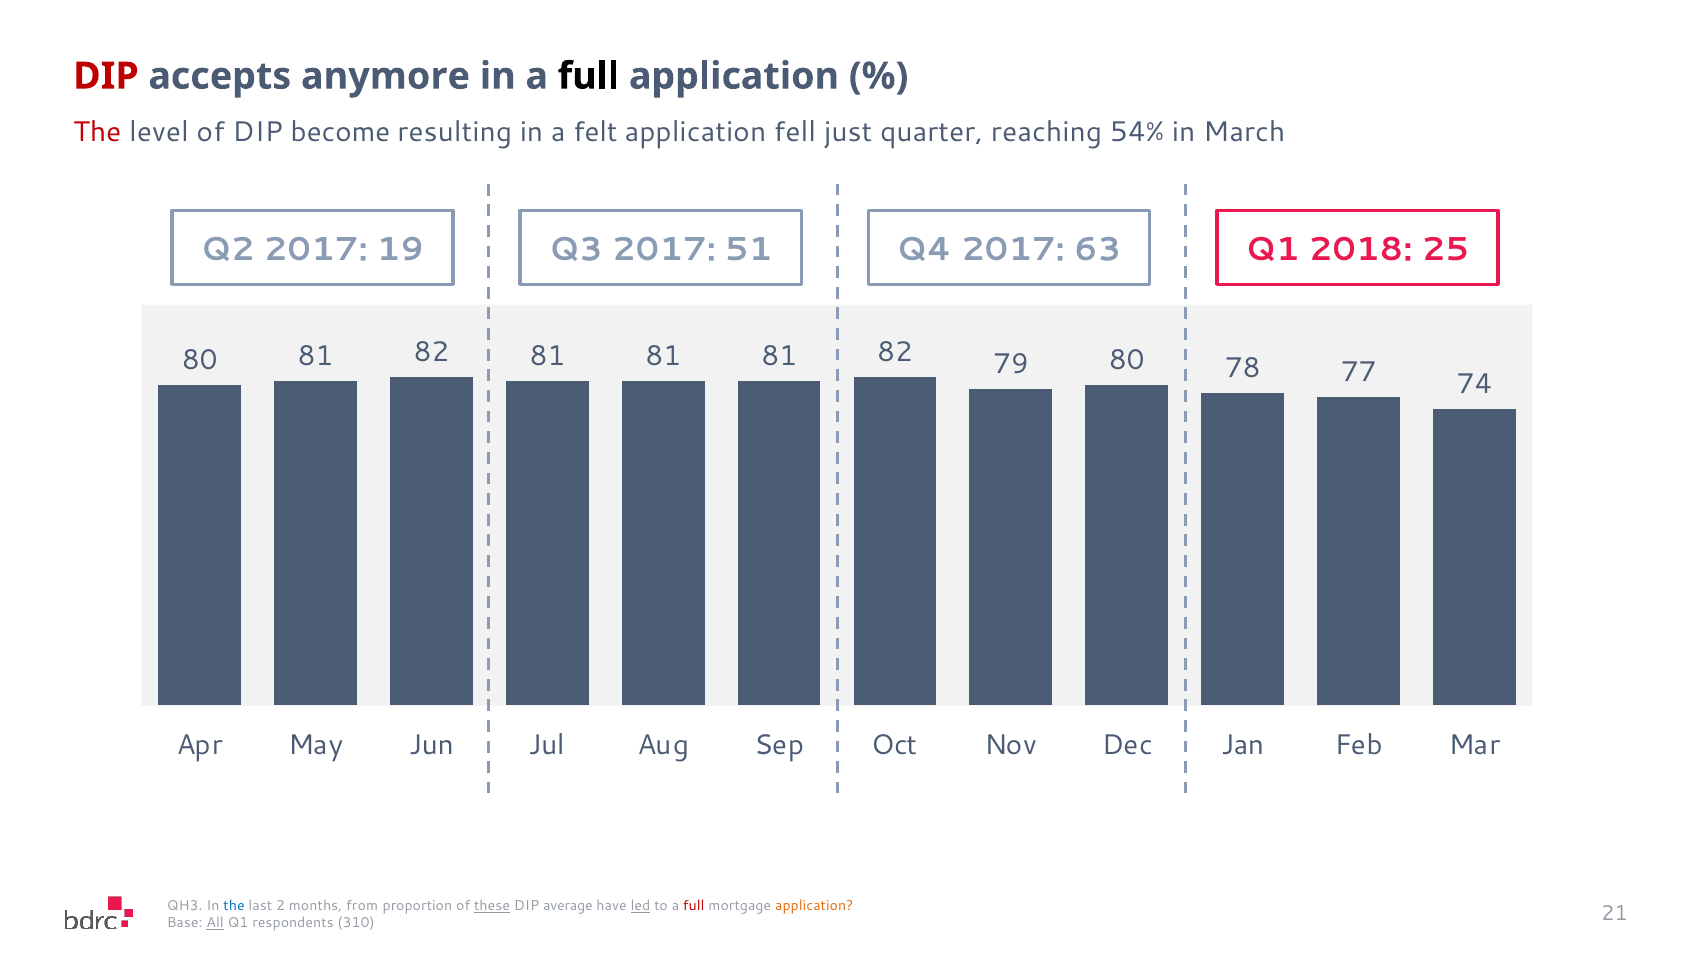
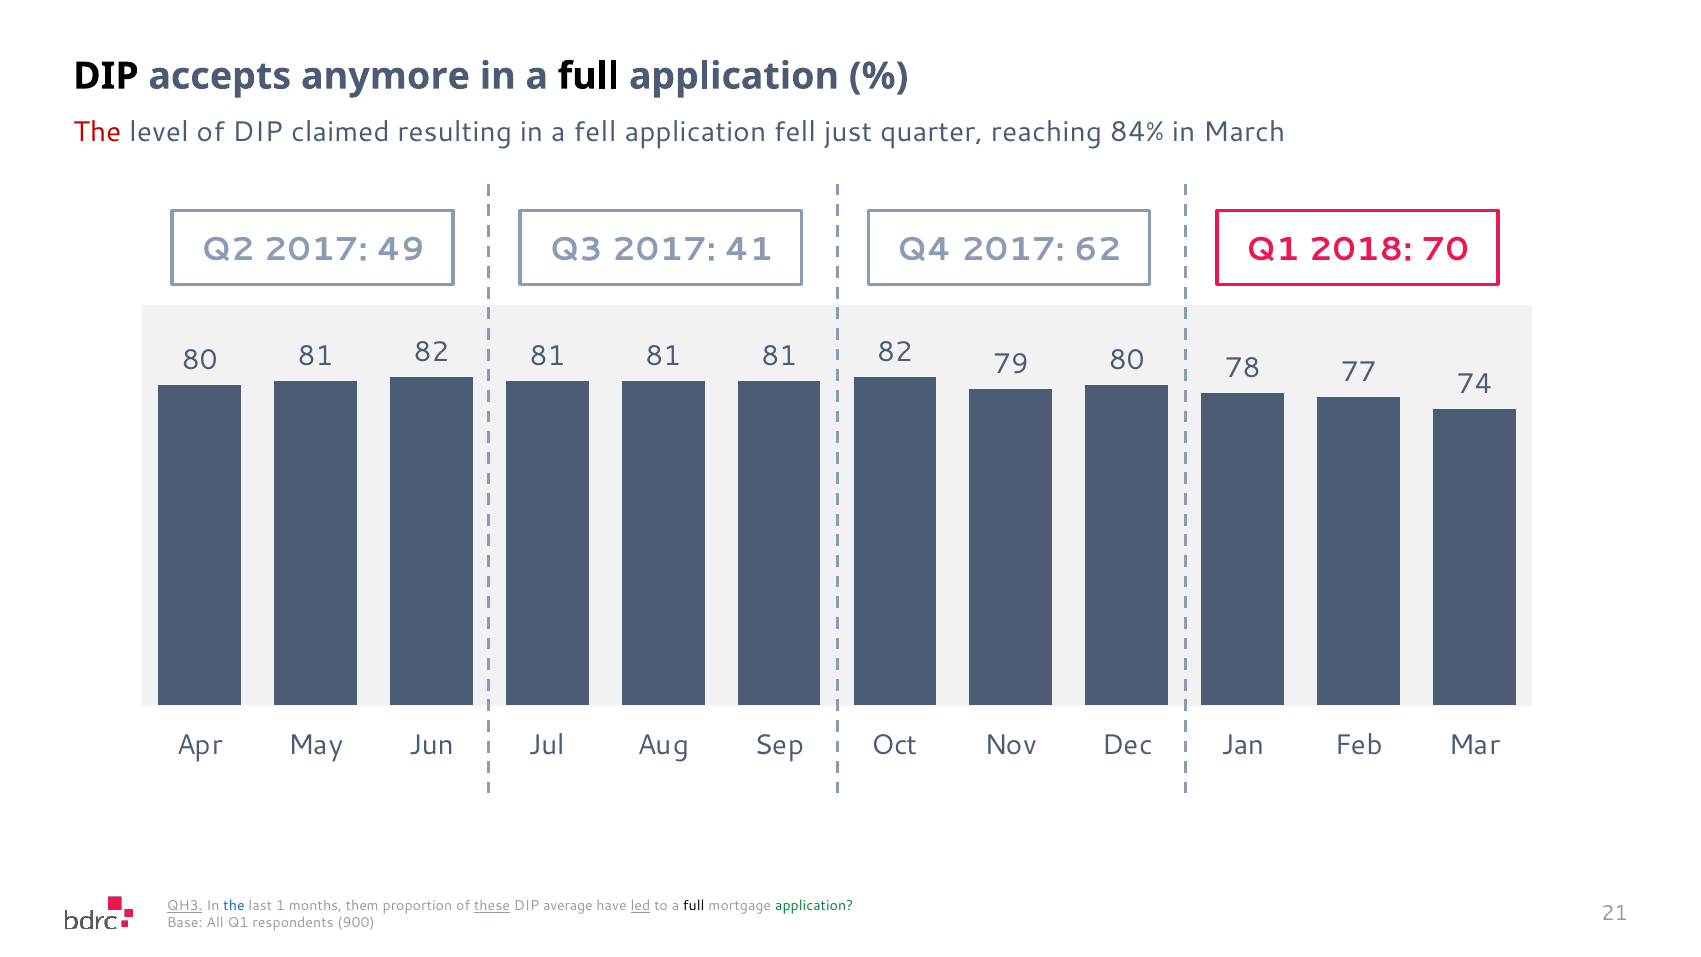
DIP at (106, 76) colour: red -> black
become: become -> claimed
a felt: felt -> fell
54%: 54% -> 84%
19: 19 -> 49
51: 51 -> 41
63: 63 -> 62
25: 25 -> 70
QH3 underline: none -> present
2: 2 -> 1
from: from -> them
full at (694, 906) colour: red -> black
application at (814, 906) colour: orange -> green
All underline: present -> none
310: 310 -> 900
